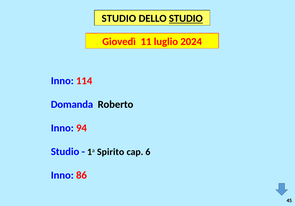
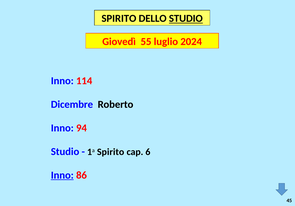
STUDIO at (119, 19): STUDIO -> SPIRITO
11: 11 -> 55
Domanda: Domanda -> Dicembre
Inno at (62, 176) underline: none -> present
